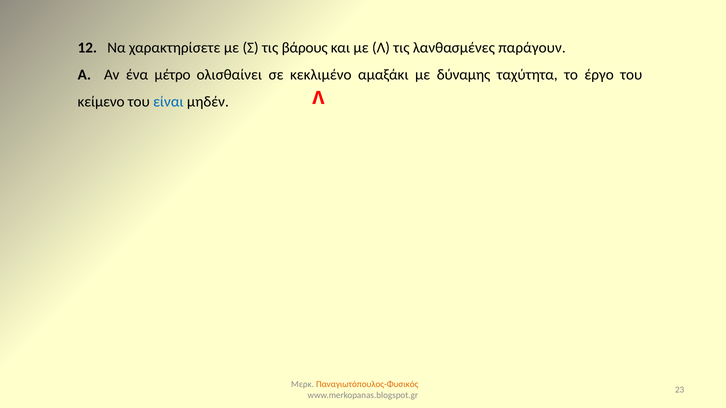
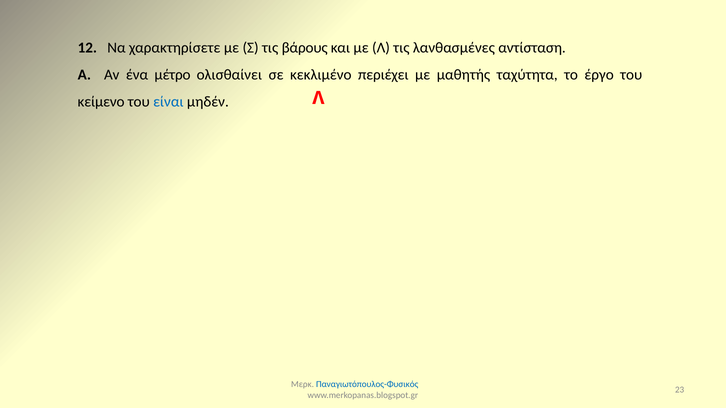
παράγουν: παράγουν -> αντίσταση
αμαξάκι: αμαξάκι -> περιέχει
δύναμης: δύναμης -> μαθητής
Παναγιωτόπουλος-Φυσικός colour: orange -> blue
